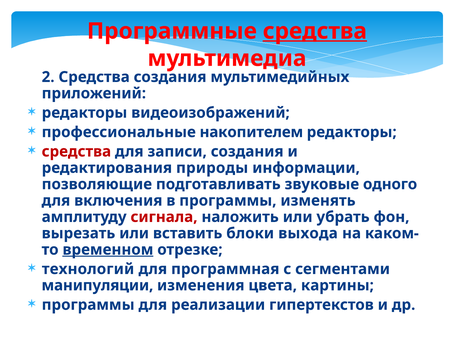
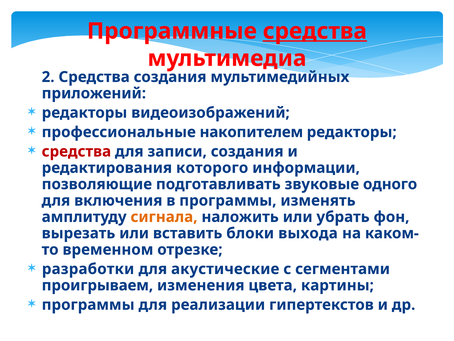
природы: природы -> которого
сигнала colour: red -> orange
временном underline: present -> none
технологий: технологий -> разработки
программная: программная -> акустические
манипуляции: манипуляции -> проигрываем
